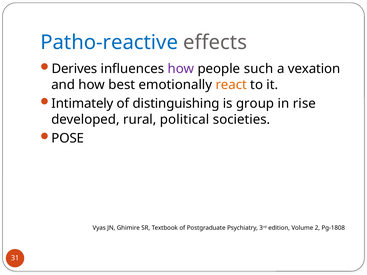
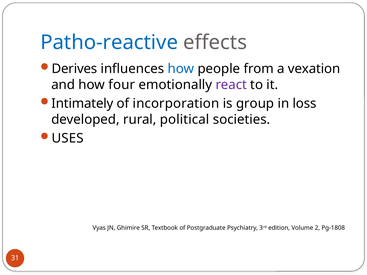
how at (181, 69) colour: purple -> blue
such: such -> from
best: best -> four
react colour: orange -> purple
distinguishing: distinguishing -> incorporation
rise: rise -> loss
POSE: POSE -> USES
